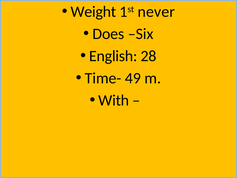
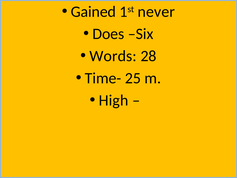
Weight: Weight -> Gained
English: English -> Words
49: 49 -> 25
With: With -> High
